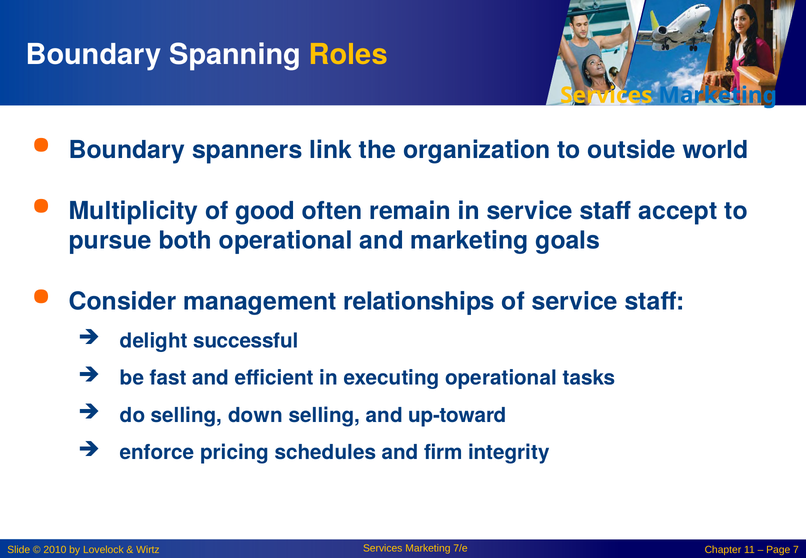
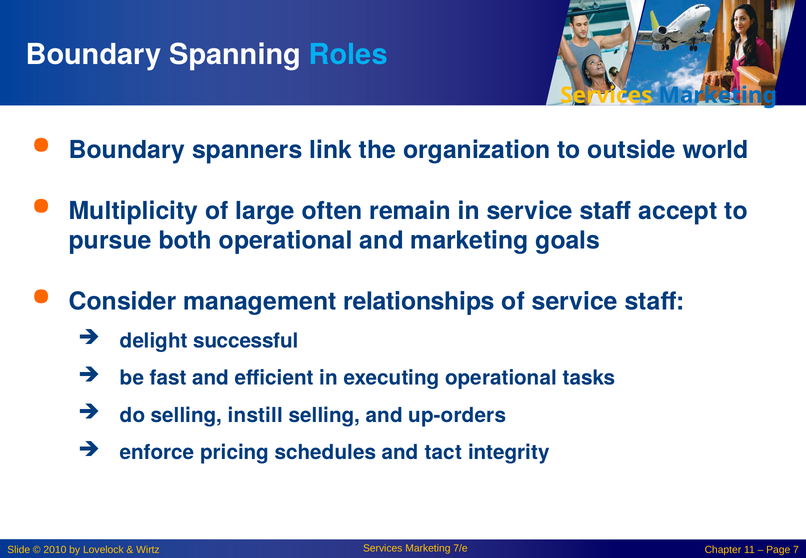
Roles colour: yellow -> light blue
good: good -> large
down: down -> instill
up-toward: up-toward -> up-orders
firm: firm -> tact
